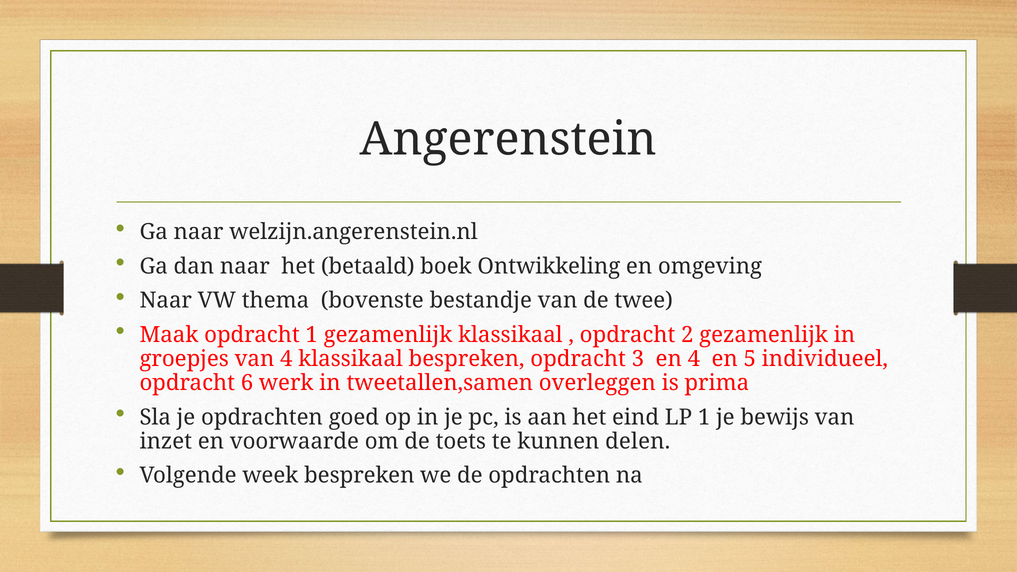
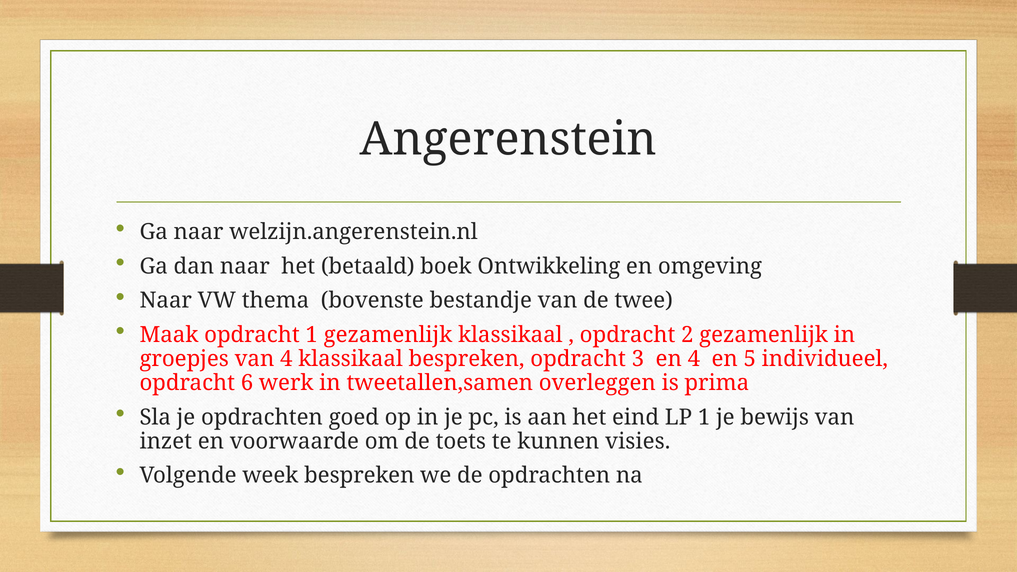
delen: delen -> visies
